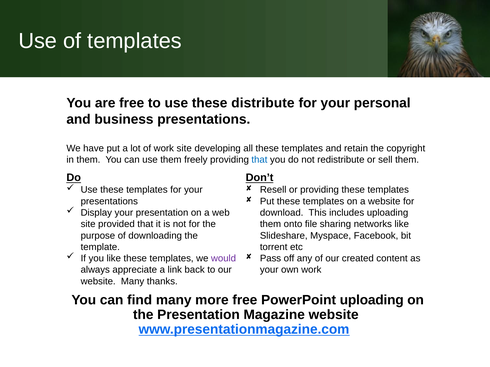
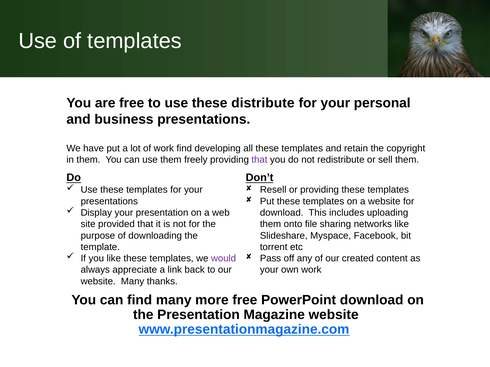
work site: site -> find
that at (259, 160) colour: blue -> purple
PowerPoint uploading: uploading -> download
